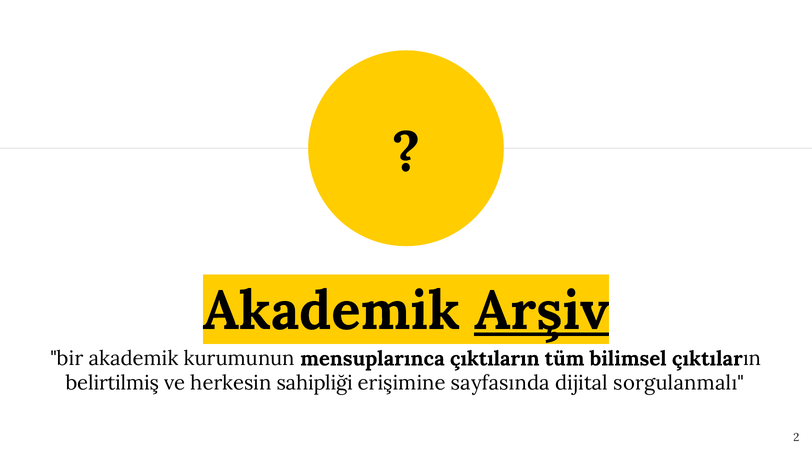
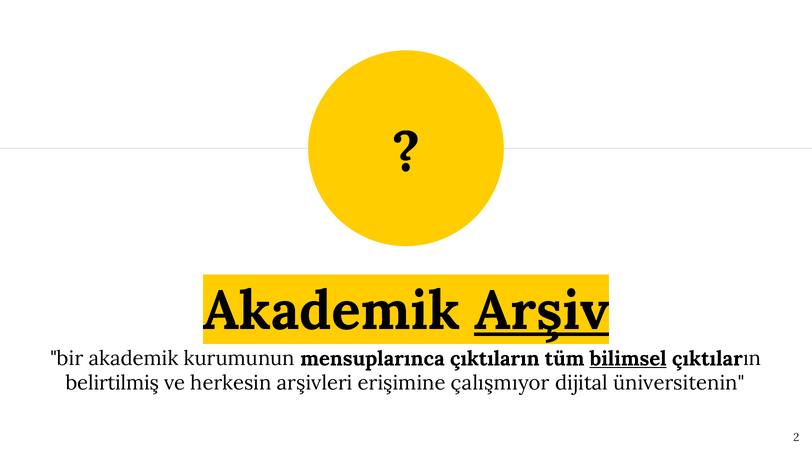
bilimsel underline: none -> present
sahipliği: sahipliği -> arşivleri
sayfasında: sayfasında -> çalışmıyor
sorgulanmalı: sorgulanmalı -> üniversitenin
